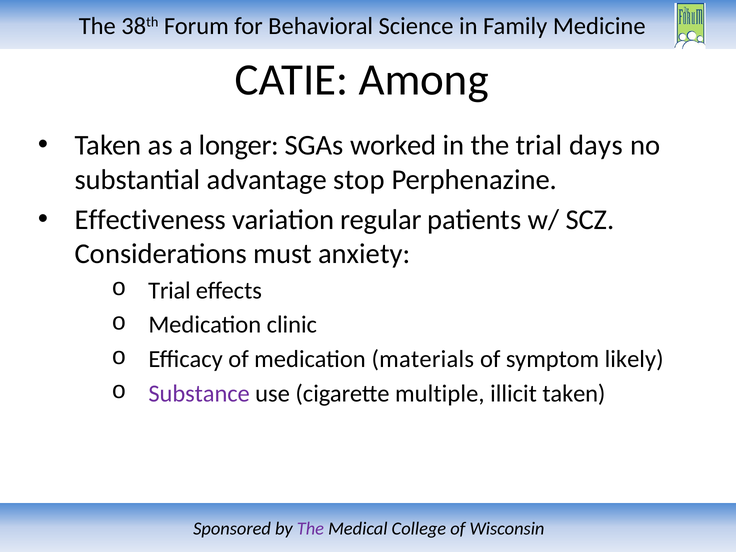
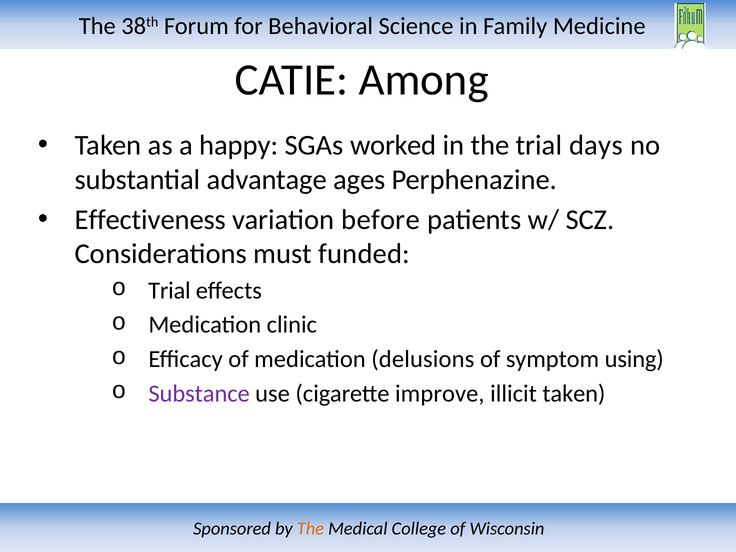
longer: longer -> happy
stop: stop -> ages
regular: regular -> before
anxiety: anxiety -> funded
materials: materials -> delusions
likely: likely -> using
multiple: multiple -> improve
The at (310, 529) colour: purple -> orange
